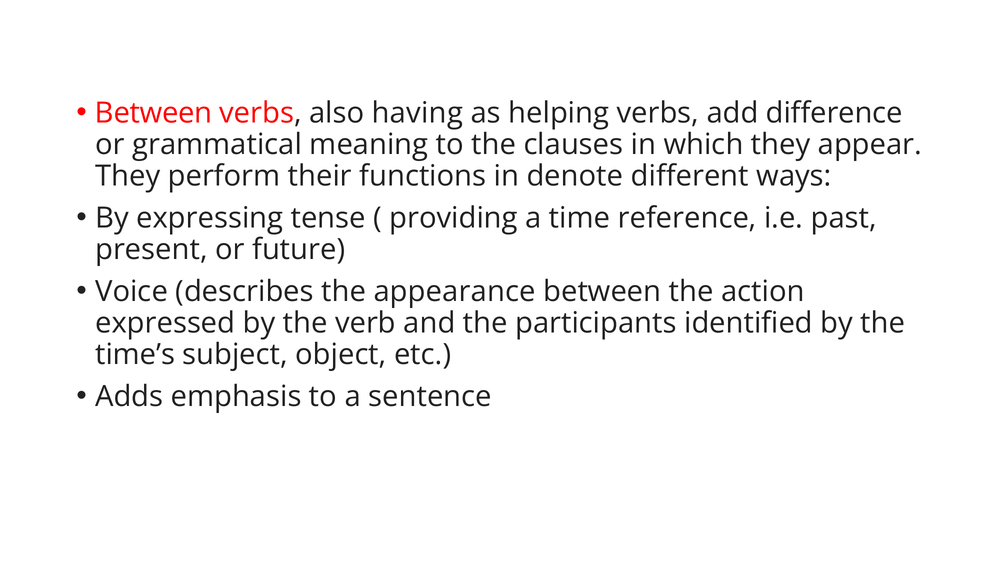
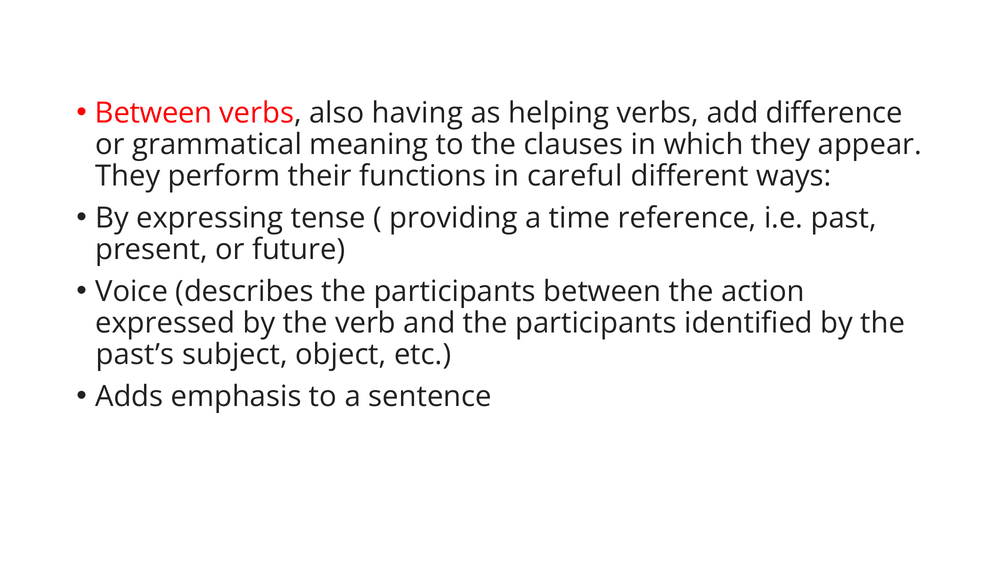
denote: denote -> careful
describes the appearance: appearance -> participants
time’s: time’s -> past’s
